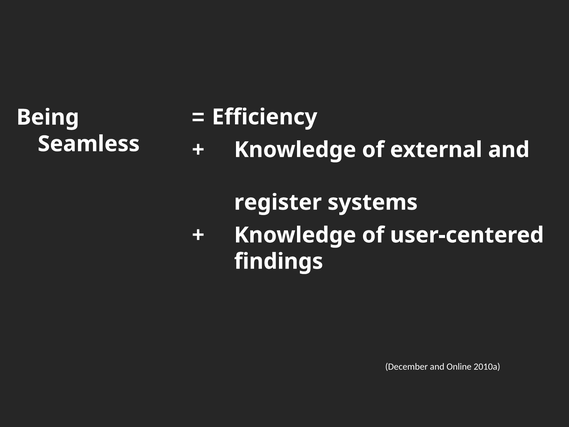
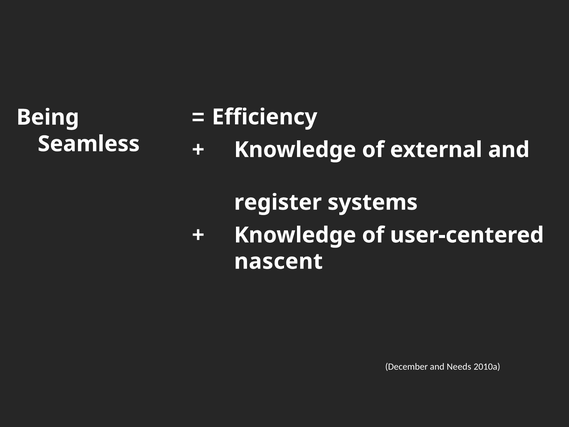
findings: findings -> nascent
Online: Online -> Needs
